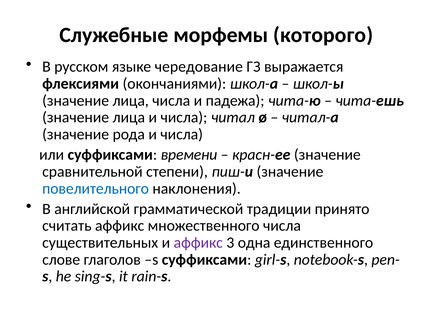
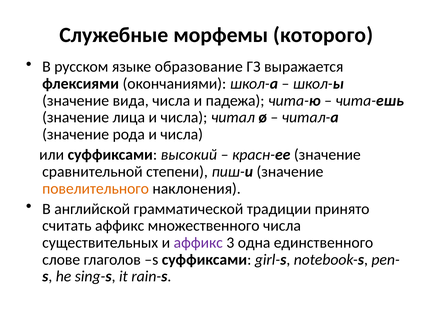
чередование: чередование -> образование
лица at (131, 101): лица -> вида
времени: времени -> высокий
повелительного colour: blue -> orange
